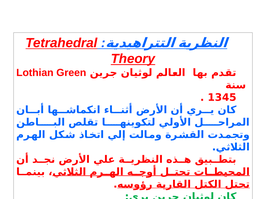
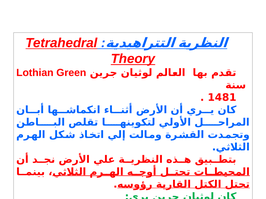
1345: 1345 -> 1481
